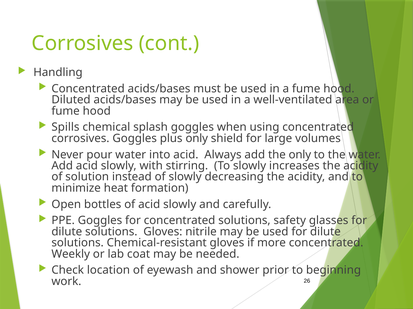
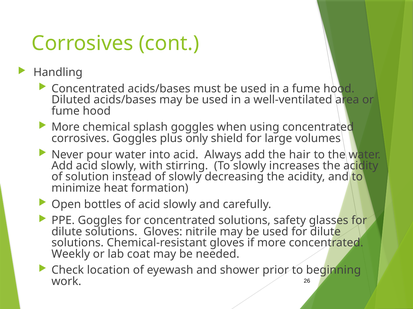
Spills at (65, 128): Spills -> More
the only: only -> hair
